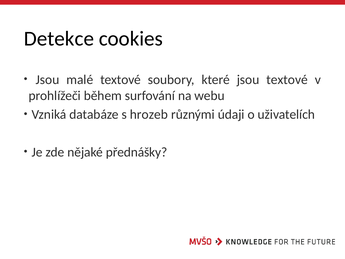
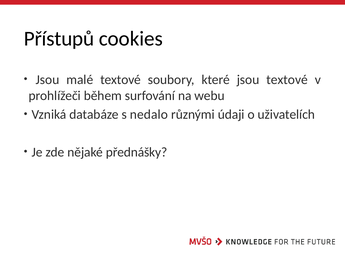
Detekce: Detekce -> Přístupů
hrozeb: hrozeb -> nedalo
